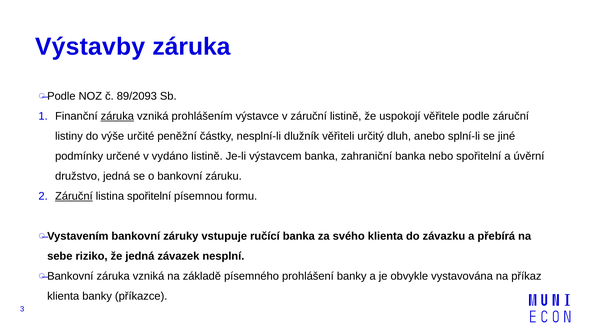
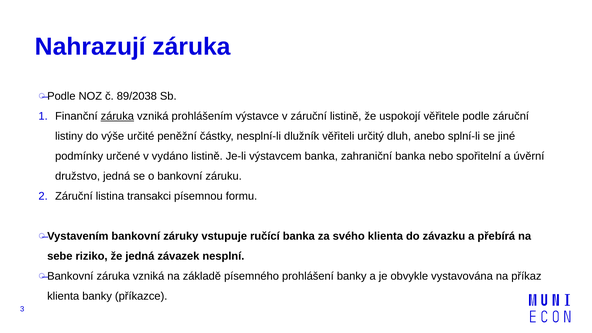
Výstavby: Výstavby -> Nahrazují
89/2093: 89/2093 -> 89/2038
Záruční at (74, 196) underline: present -> none
listina spořitelní: spořitelní -> transakci
